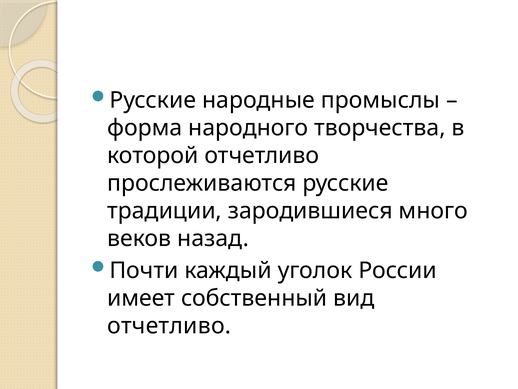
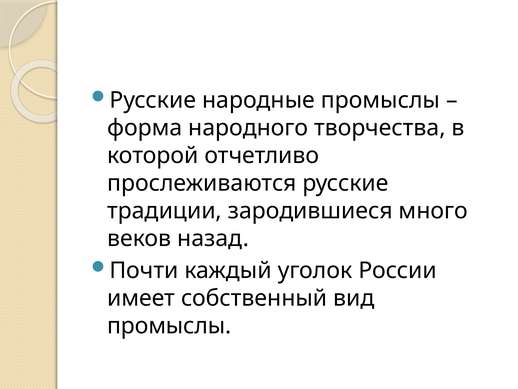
отчетливо at (169, 325): отчетливо -> промыслы
